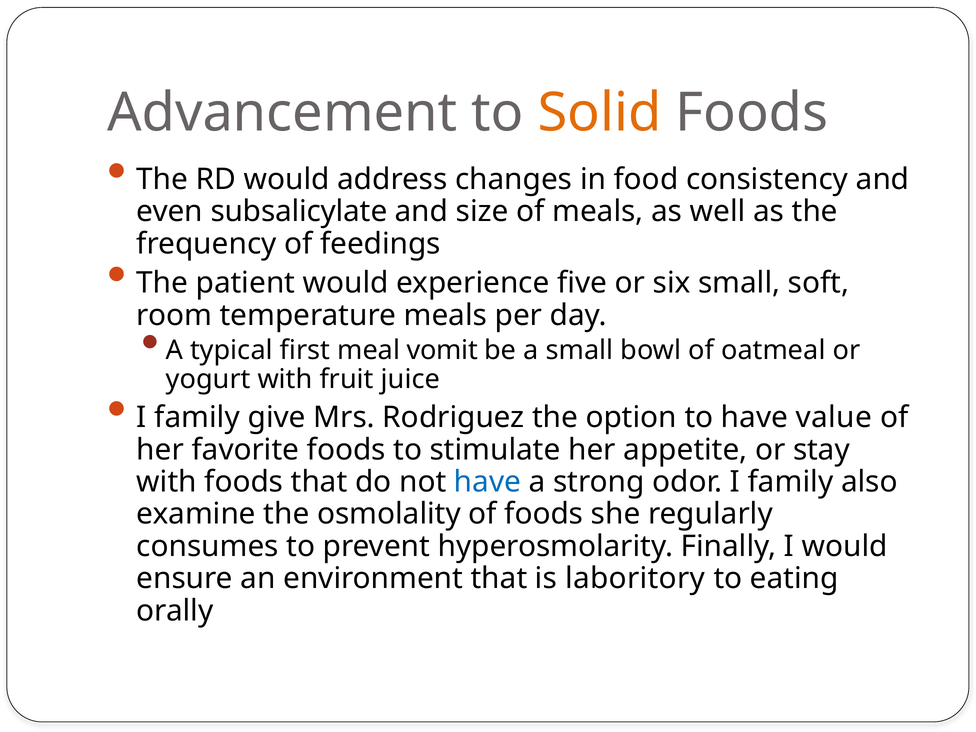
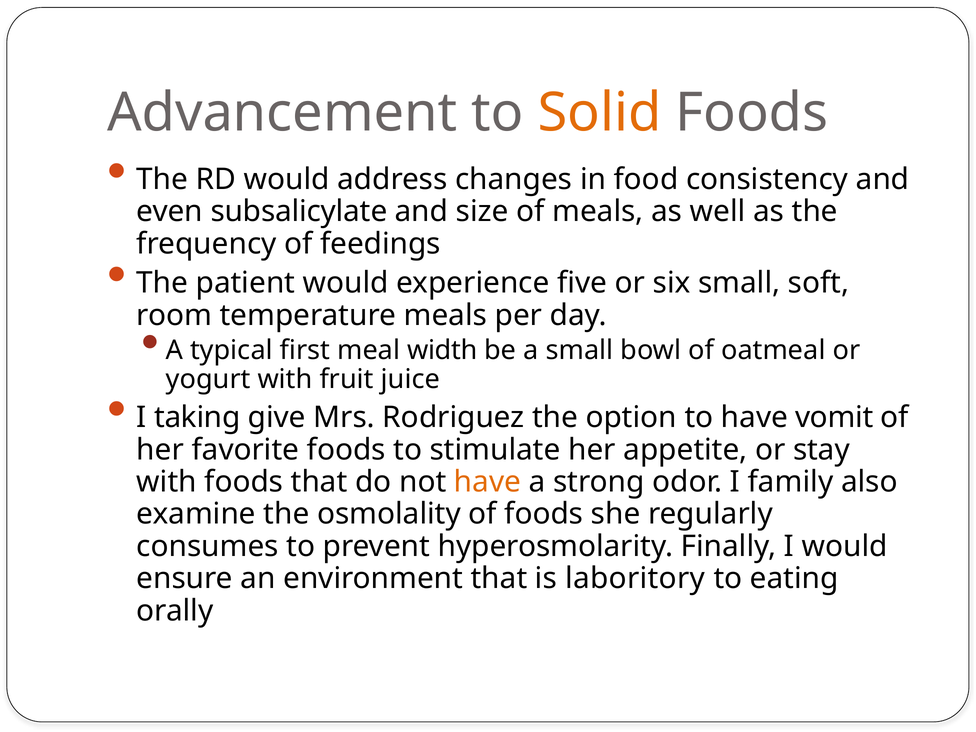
vomit: vomit -> width
family at (197, 418): family -> taking
value: value -> vomit
have at (488, 482) colour: blue -> orange
